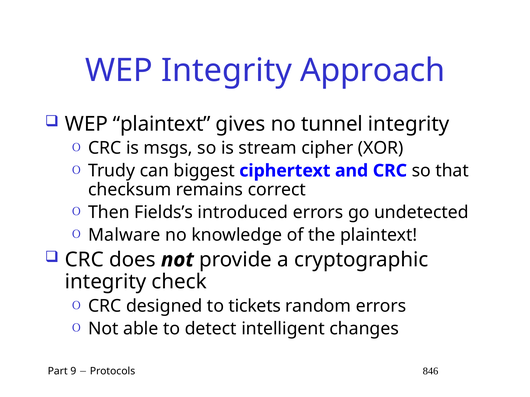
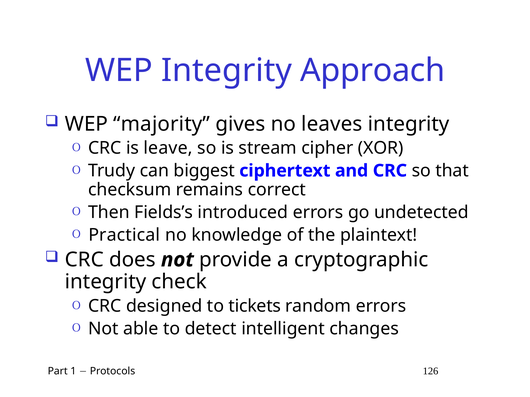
WEP plaintext: plaintext -> majority
tunnel: tunnel -> leaves
msgs: msgs -> leave
Malware: Malware -> Practical
9: 9 -> 1
846: 846 -> 126
